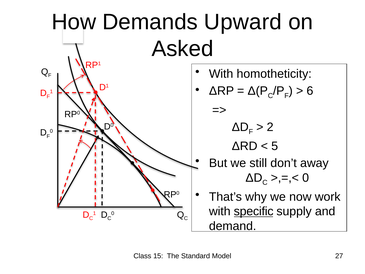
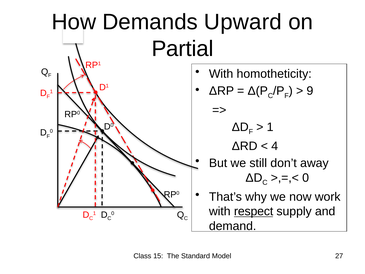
Asked: Asked -> Partial
6: 6 -> 9
2 at (270, 127): 2 -> 1
5: 5 -> 4
specific: specific -> respect
